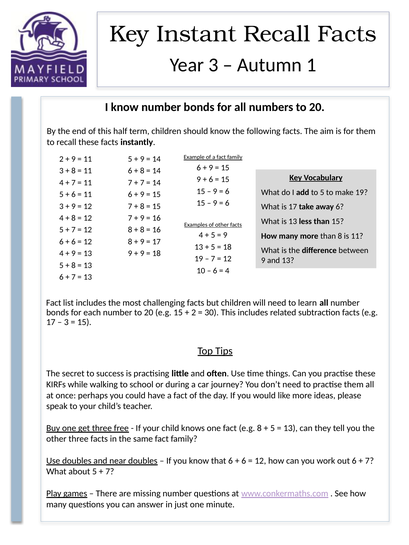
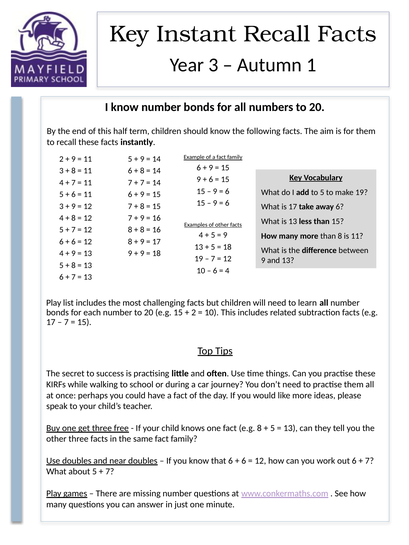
Fact at (54, 303): Fact -> Play
30 at (212, 313): 30 -> 10
3 at (66, 323): 3 -> 7
